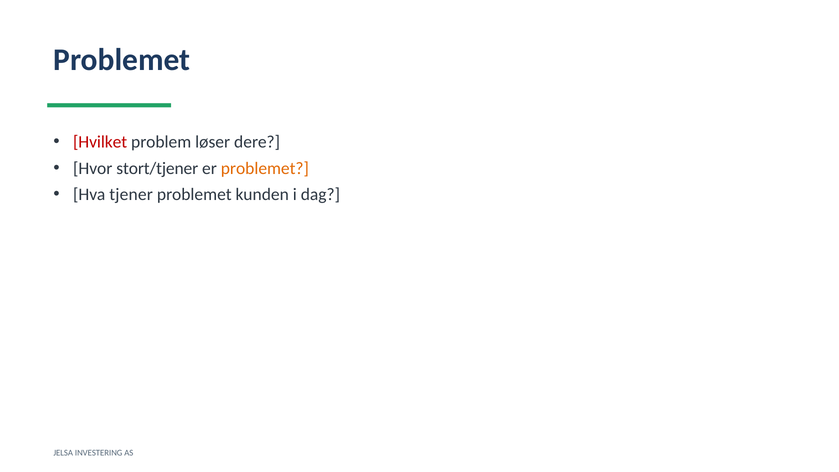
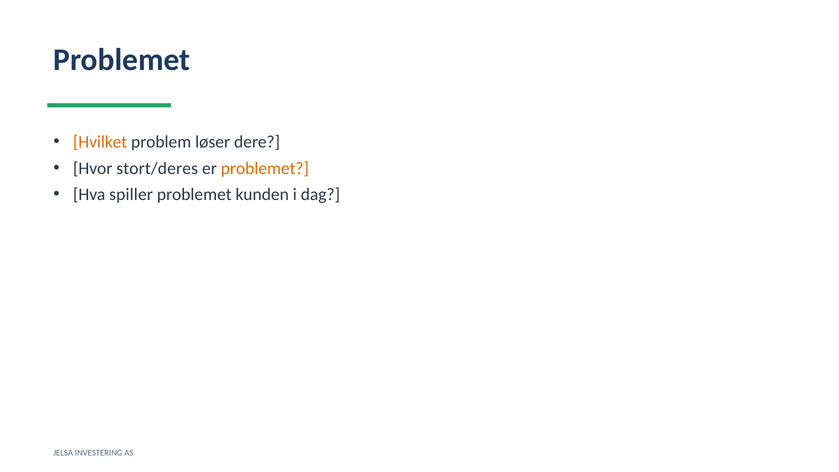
Hvilket colour: red -> orange
stort/tjener: stort/tjener -> stort/deres
tjener: tjener -> spiller
